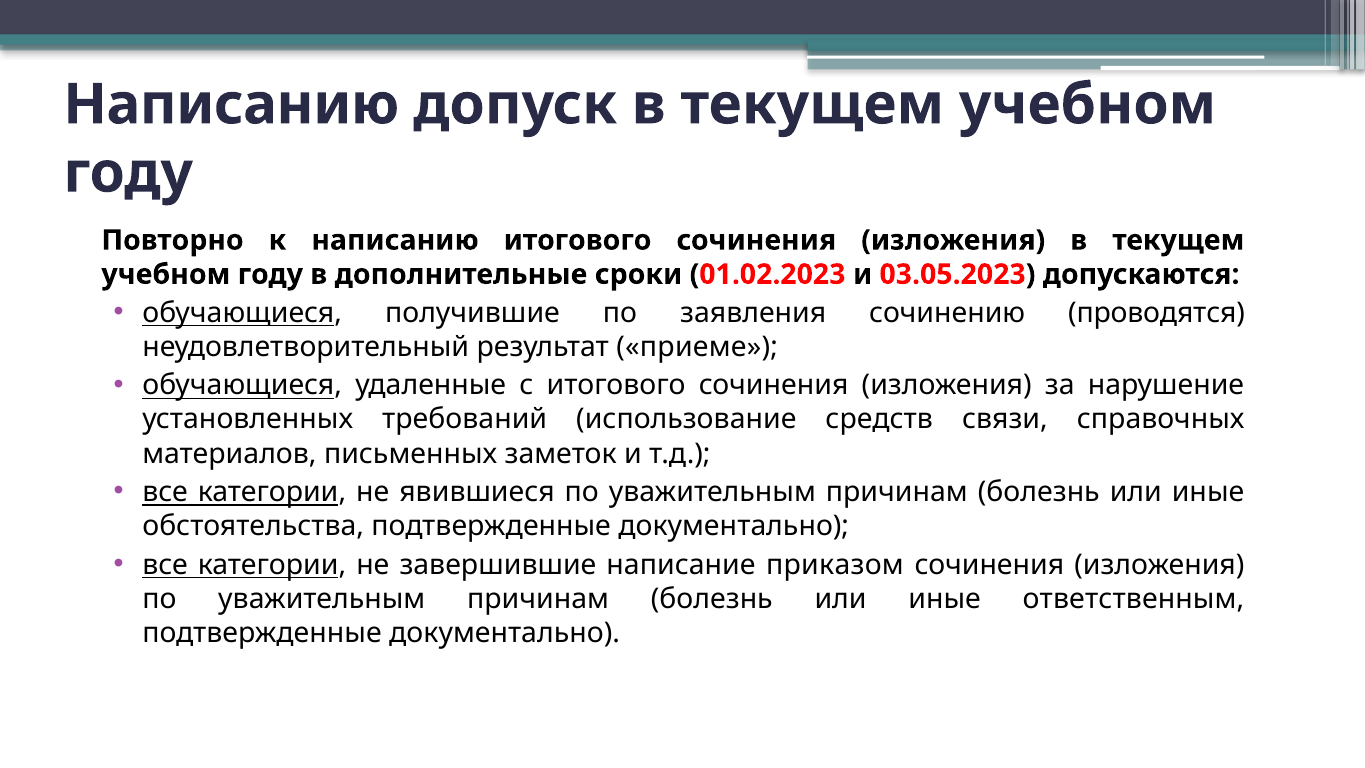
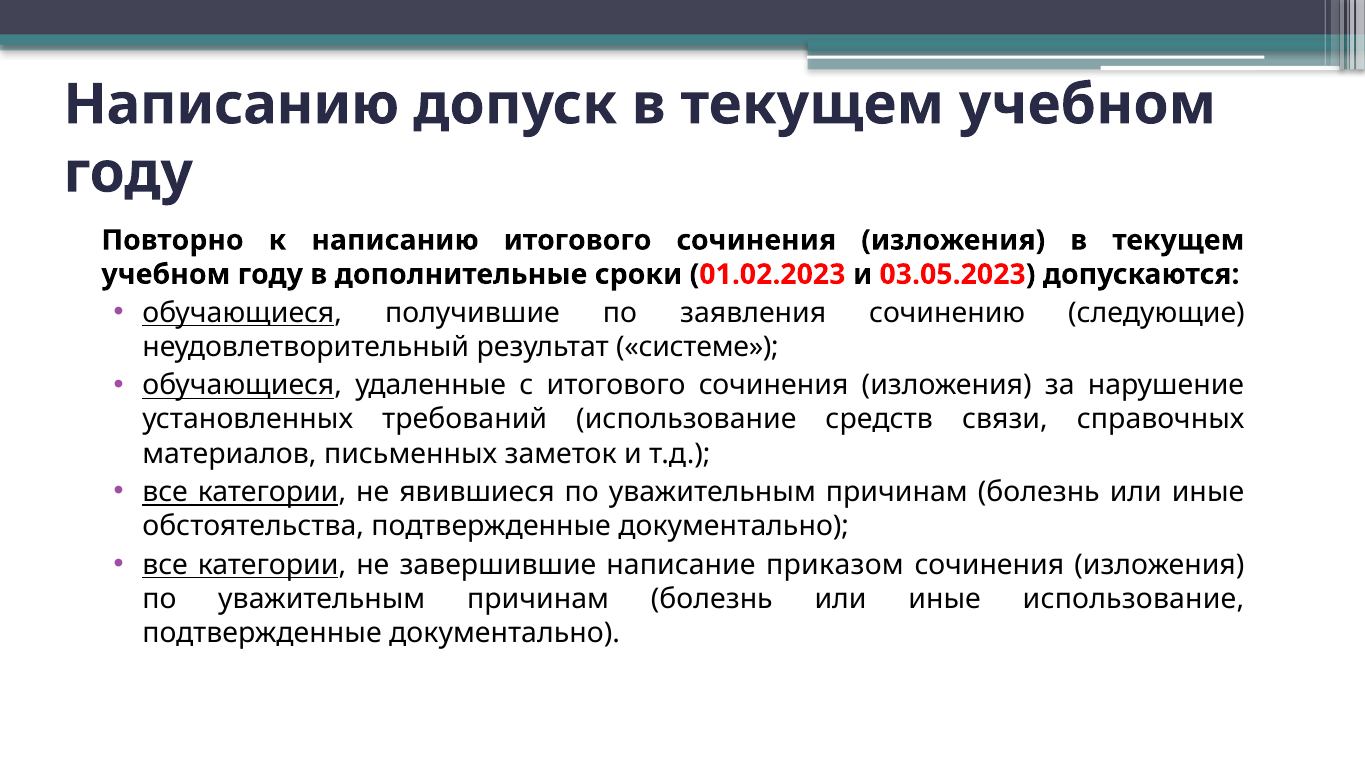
проводятся: проводятся -> следующие
приеме: приеме -> системе
иные ответственным: ответственным -> использование
